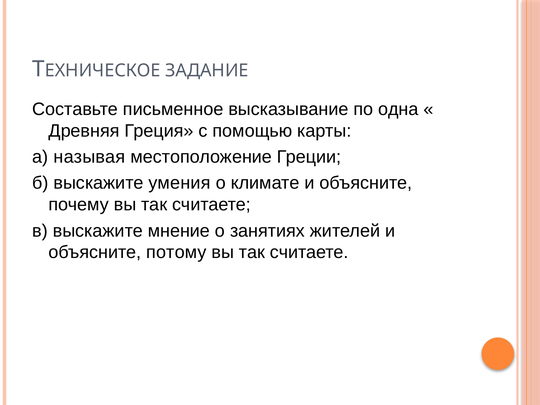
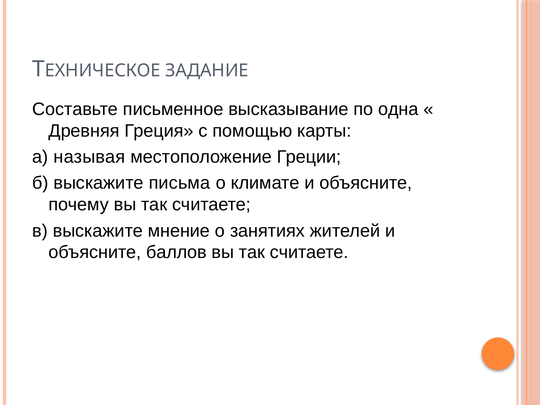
умения: умения -> письма
потому: потому -> баллов
